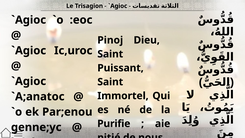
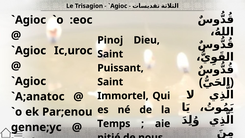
Purifie: Purifie -> Temps
